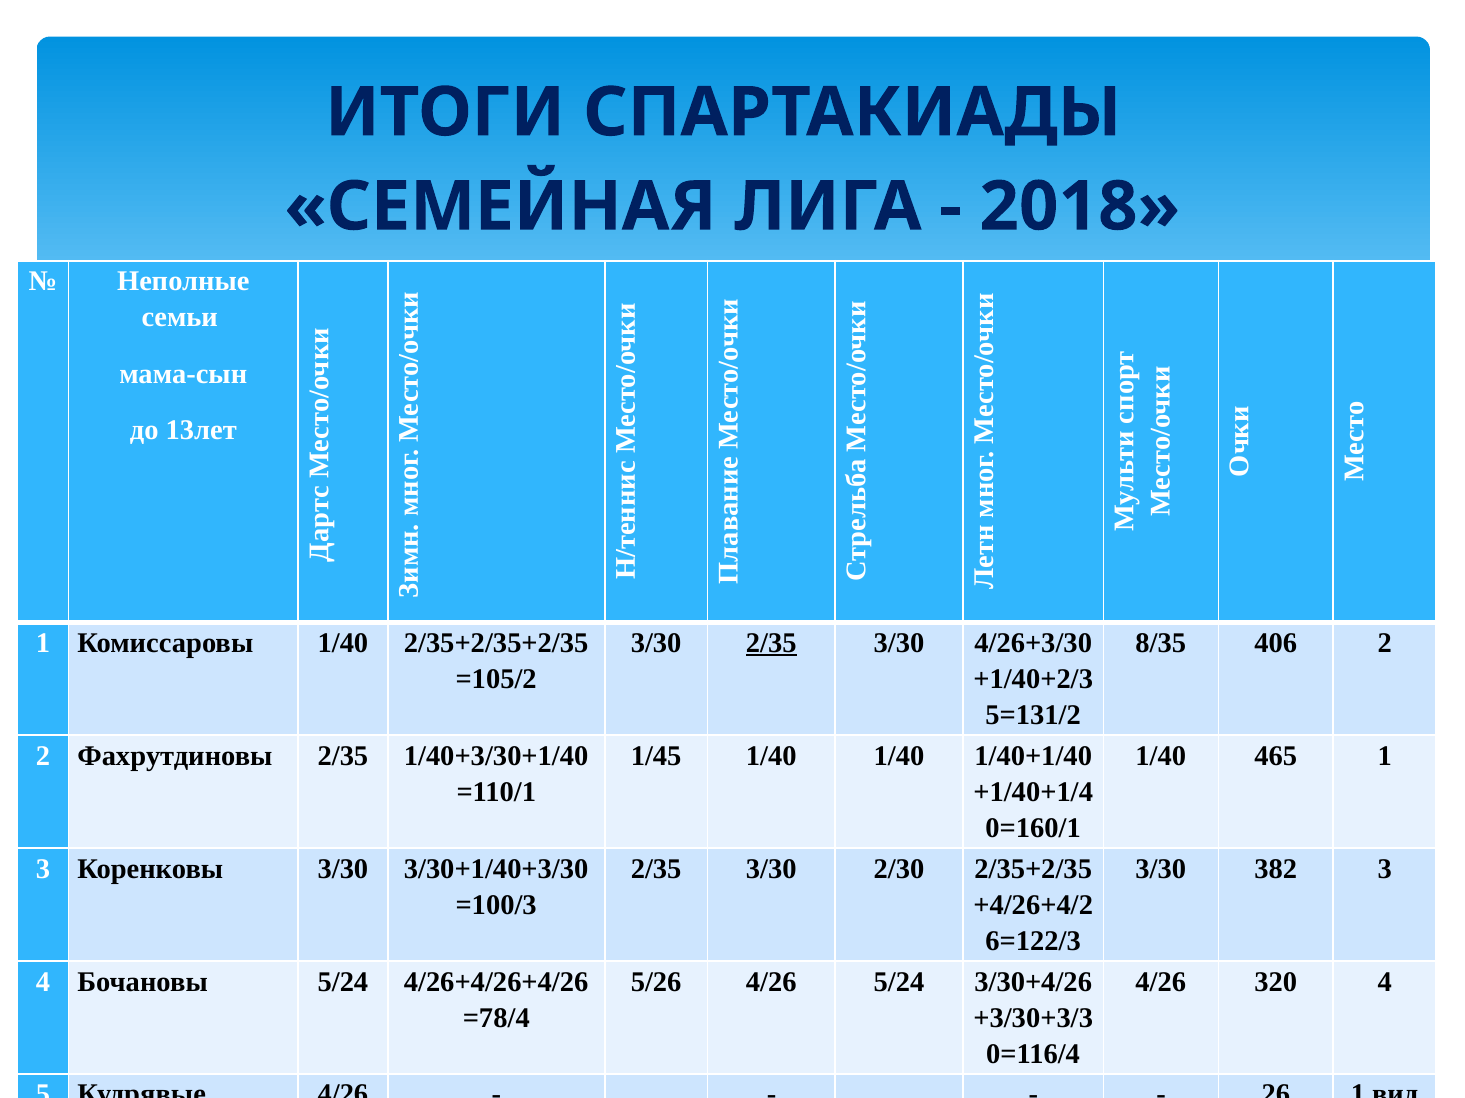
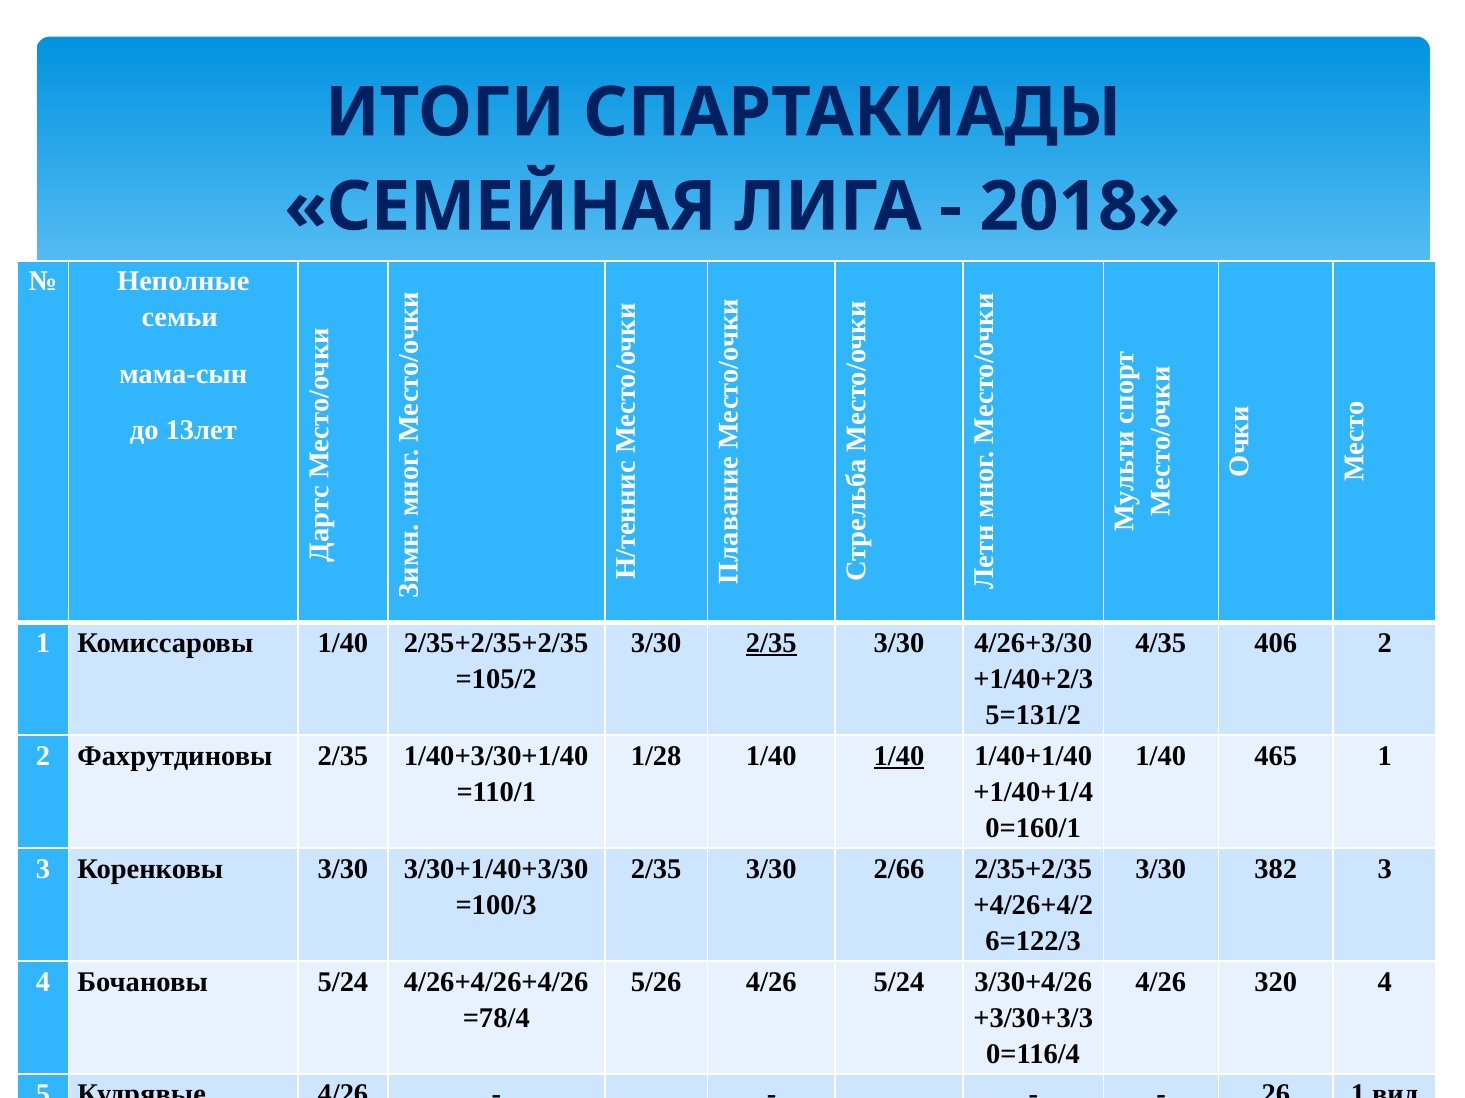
8/35: 8/35 -> 4/35
1/45: 1/45 -> 1/28
1/40 at (899, 756) underline: none -> present
2/30: 2/30 -> 2/66
